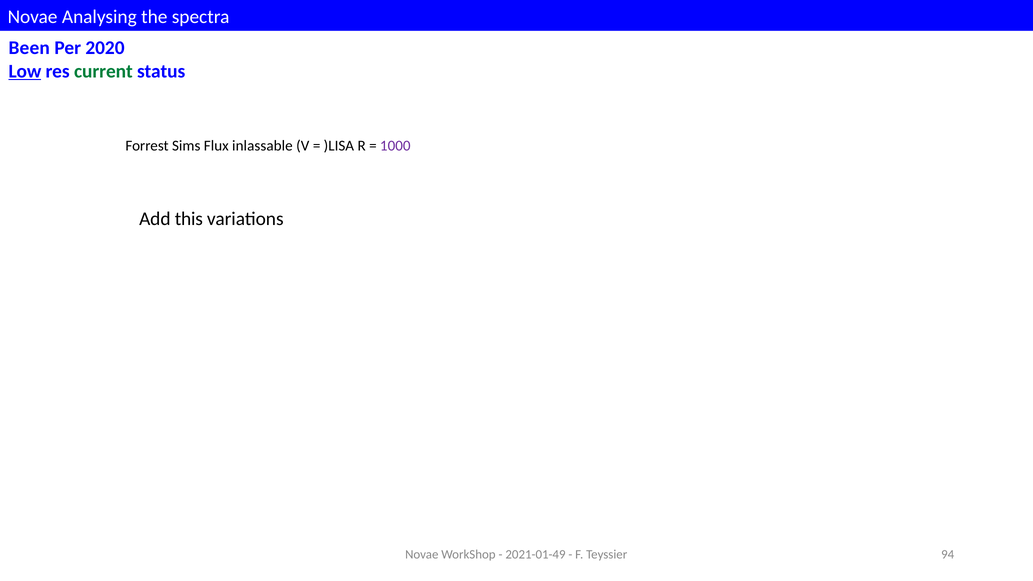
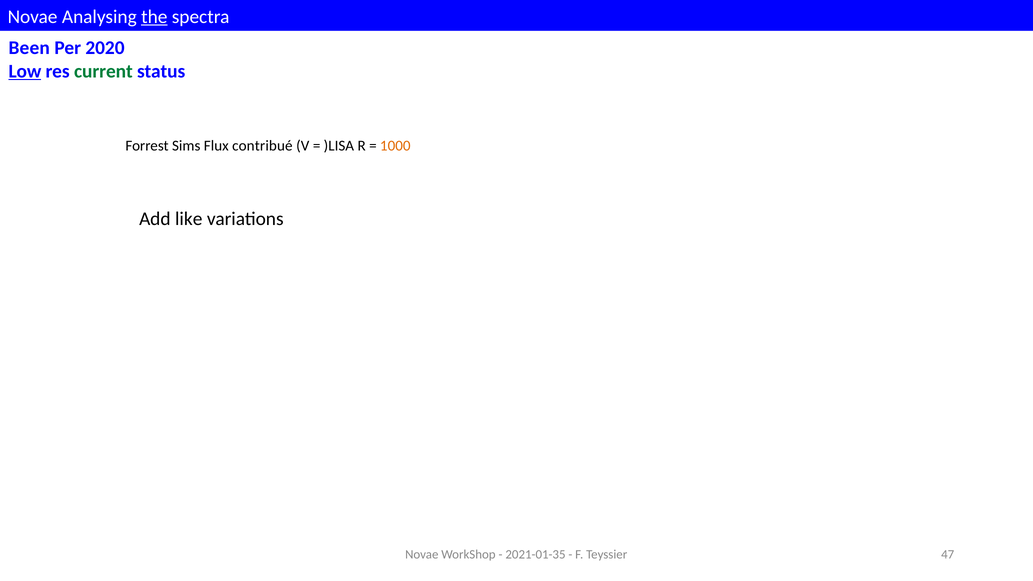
the underline: none -> present
inlassable: inlassable -> contribué
1000 colour: purple -> orange
this: this -> like
2021-01-49: 2021-01-49 -> 2021-01-35
94: 94 -> 47
